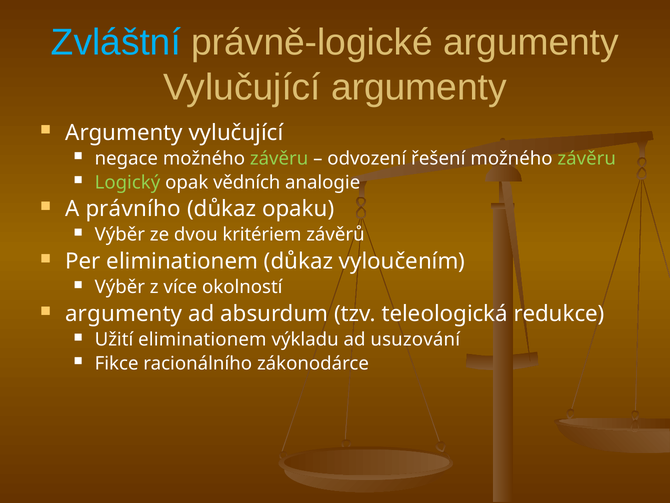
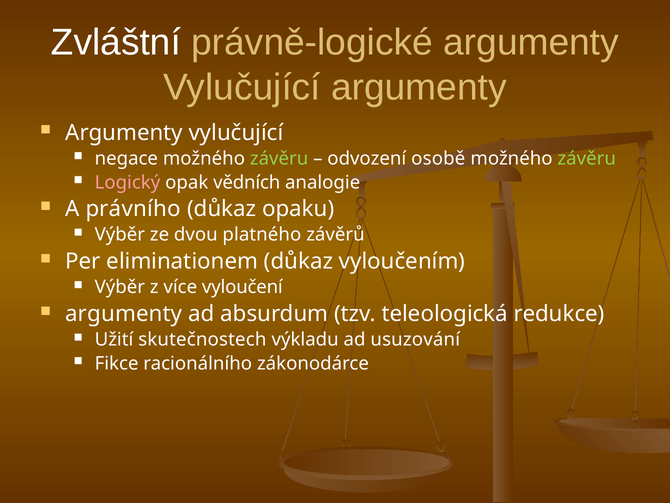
Zvláštní colour: light blue -> white
řešení: řešení -> osobě
Logický colour: light green -> pink
kritériem: kritériem -> platného
okolností: okolností -> vyloučení
Užití eliminationem: eliminationem -> skutečnostech
